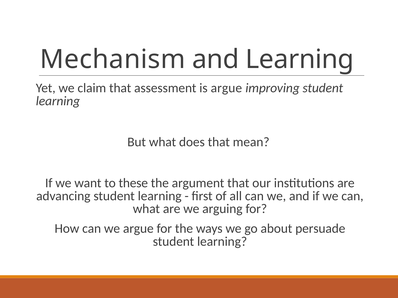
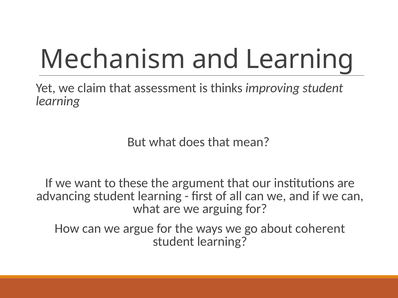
is argue: argue -> thinks
persuade: persuade -> coherent
